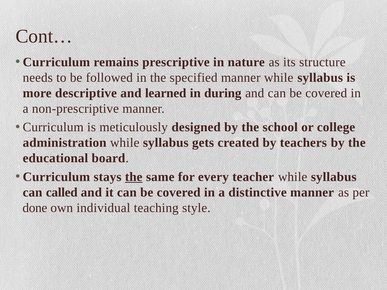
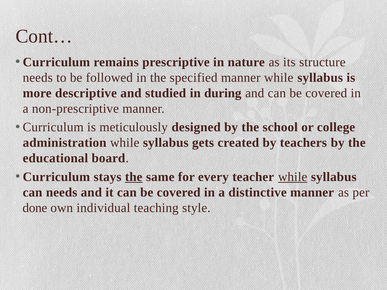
learned: learned -> studied
while at (293, 177) underline: none -> present
can called: called -> needs
